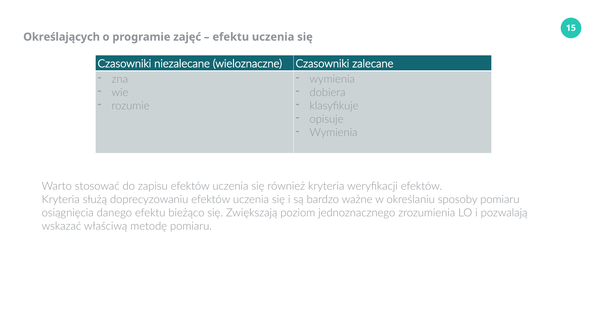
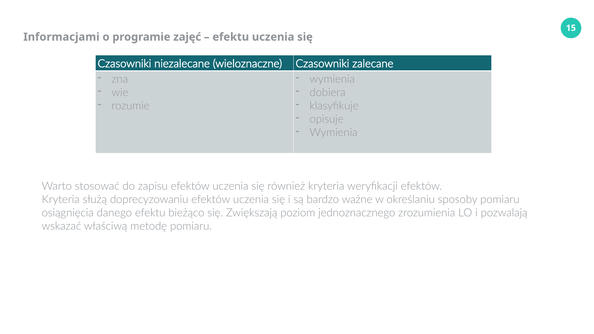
Określających: Określających -> Informacjami
